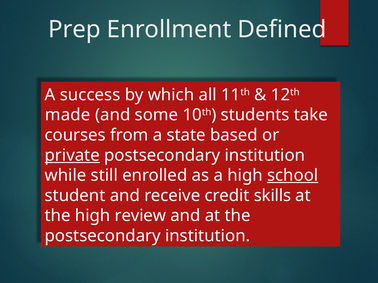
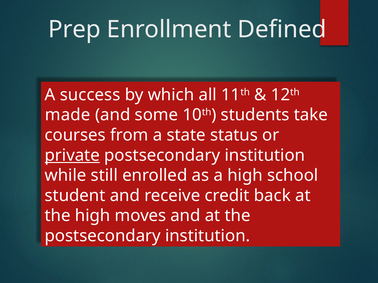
based: based -> status
school underline: present -> none
skills: skills -> back
review: review -> moves
